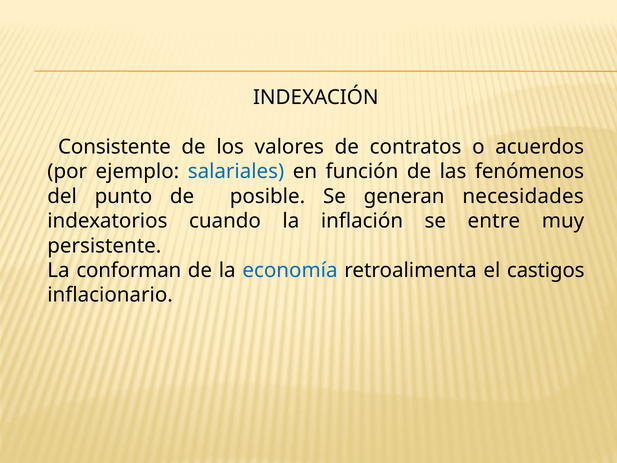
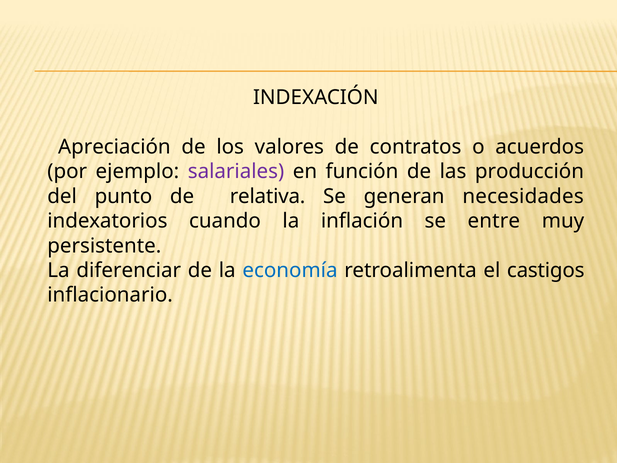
Consistente: Consistente -> Apreciación
salariales colour: blue -> purple
fenómenos: fenómenos -> producción
posible: posible -> relativa
conforman: conforman -> diferenciar
